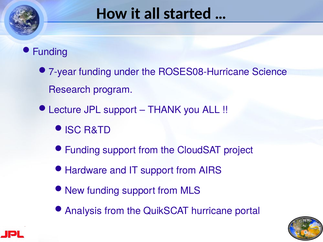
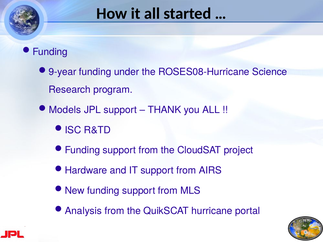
7-year: 7-year -> 9-year
Lecture: Lecture -> Models
